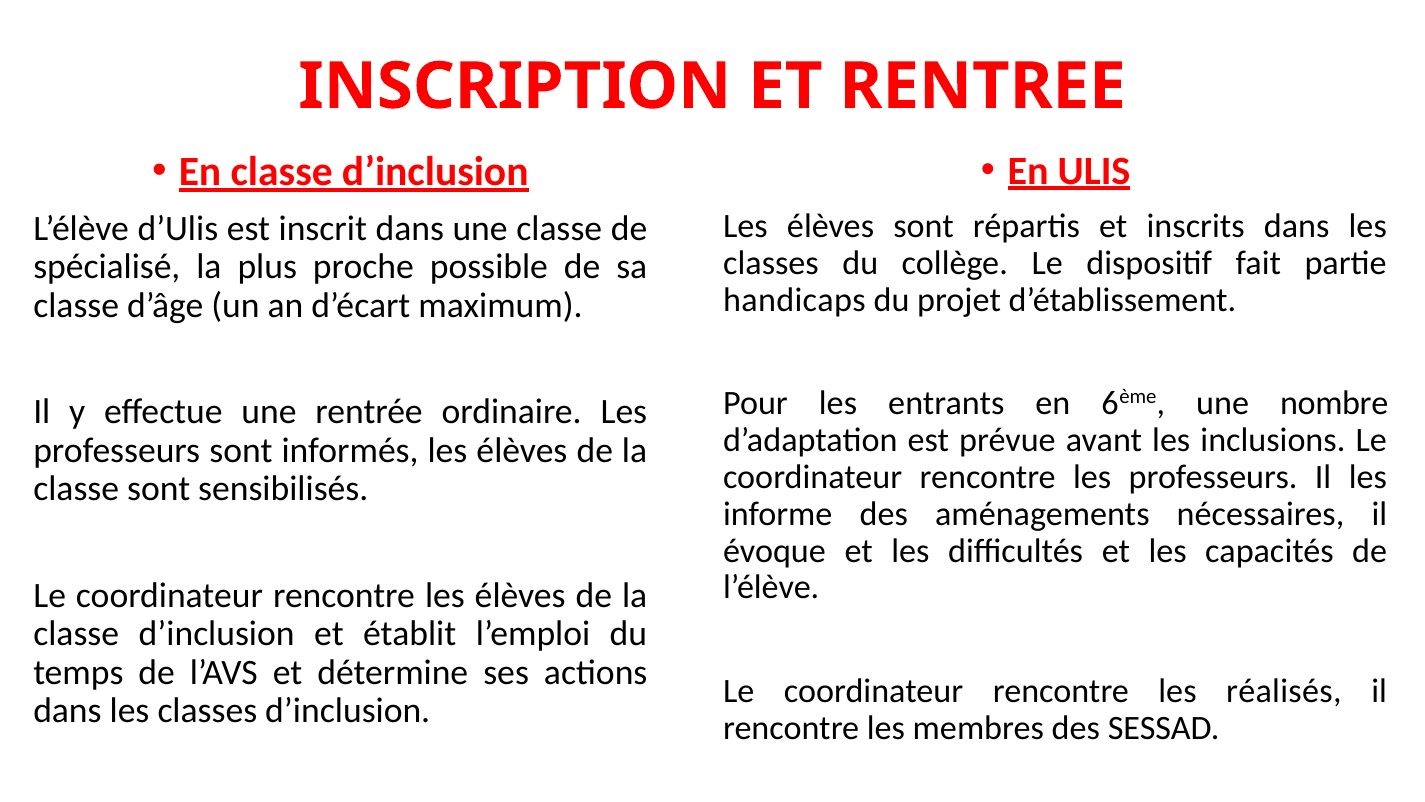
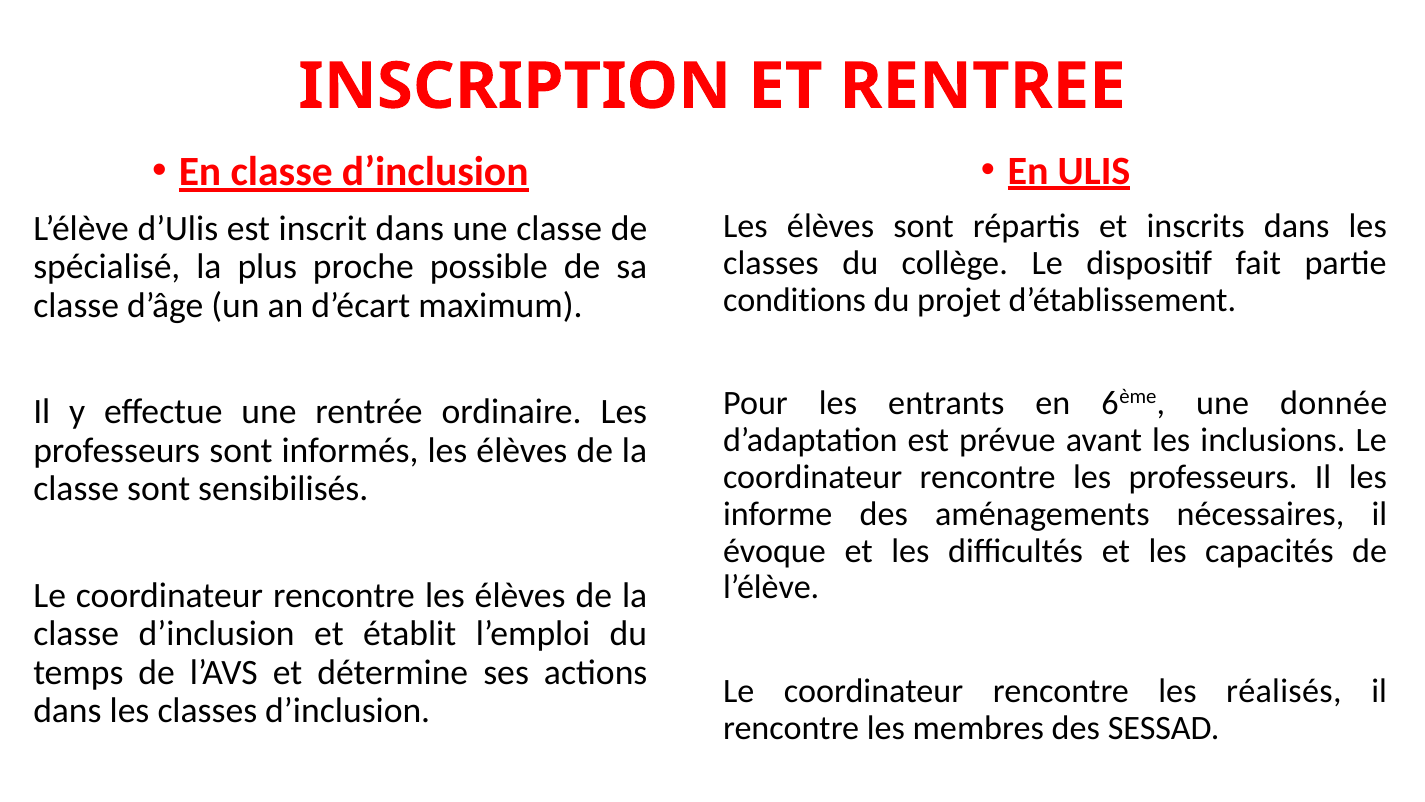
handicaps: handicaps -> conditions
nombre: nombre -> donnée
